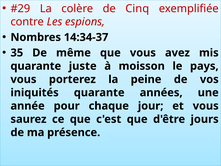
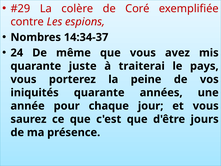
Cinq: Cinq -> Coré
35: 35 -> 24
moisson: moisson -> traiterai
